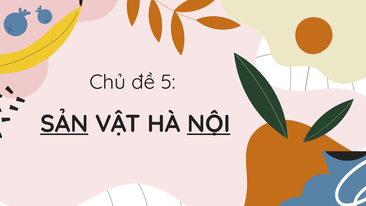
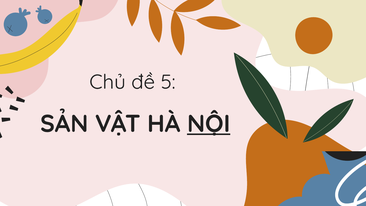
SẢN underline: present -> none
